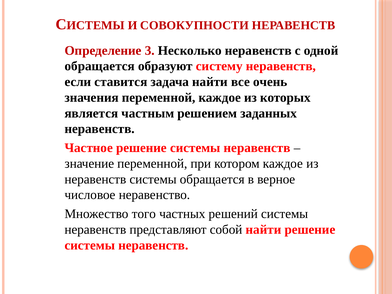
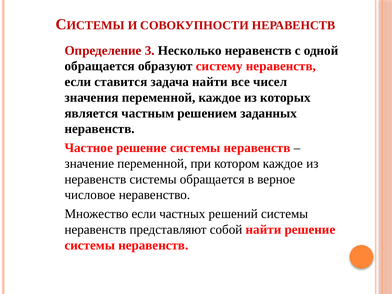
очень: очень -> чисел
Множество того: того -> если
